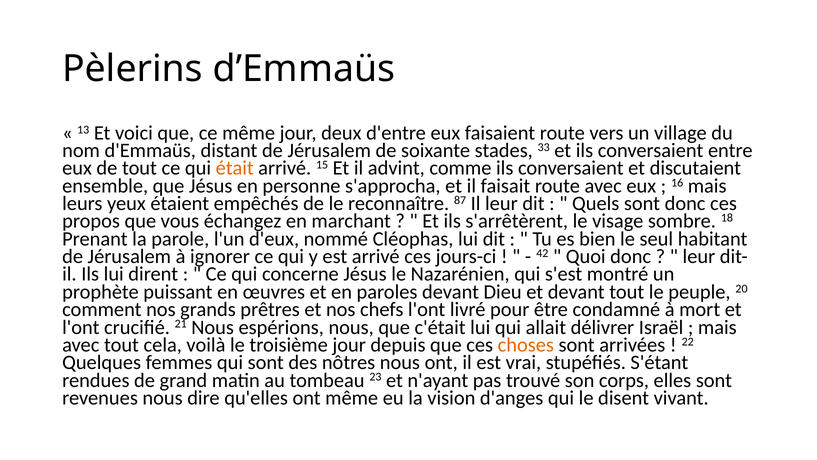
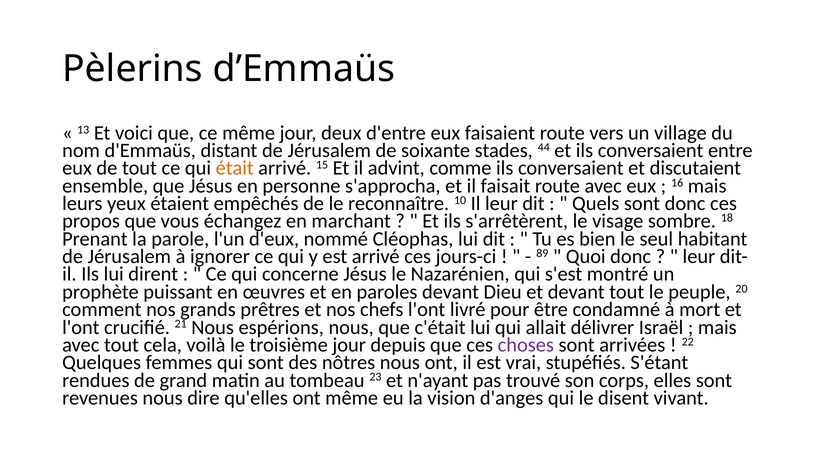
33: 33 -> 44
87: 87 -> 10
42: 42 -> 89
choses colour: orange -> purple
